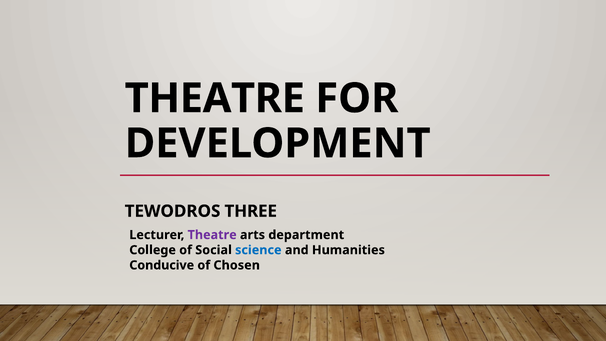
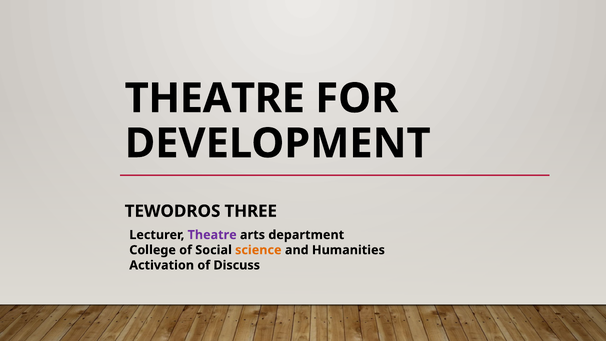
science colour: blue -> orange
Conducive: Conducive -> Activation
Chosen: Chosen -> Discuss
